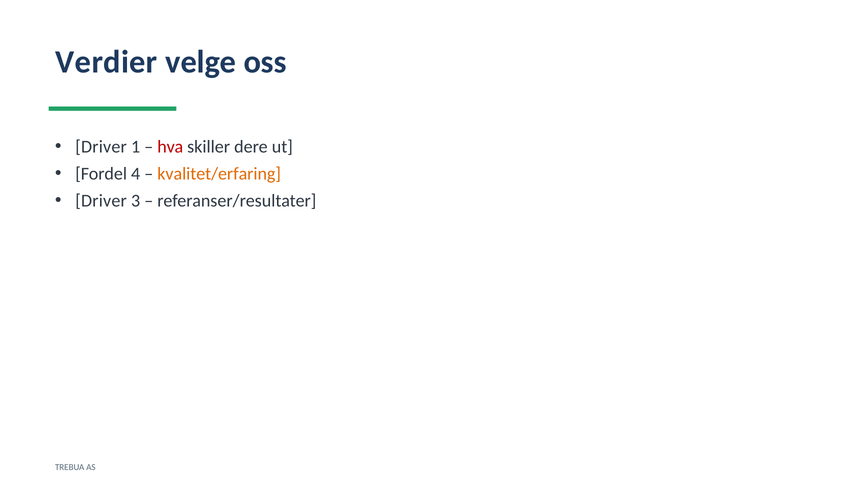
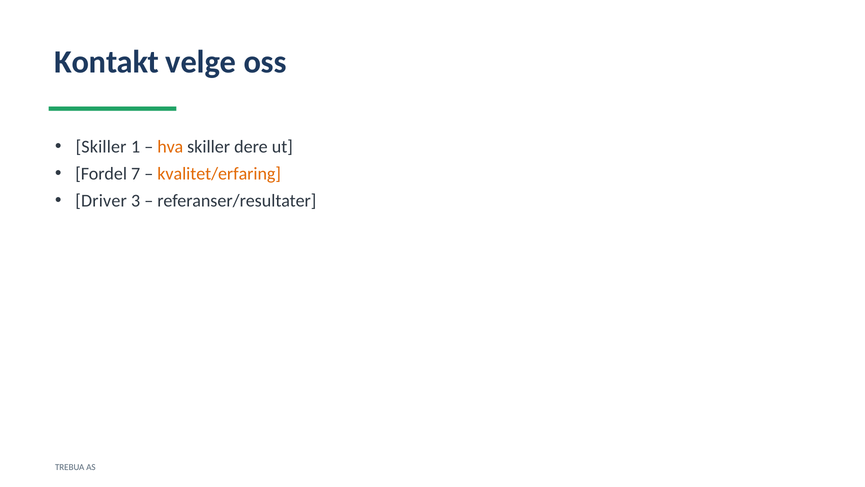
Verdier: Verdier -> Kontakt
Driver at (101, 147): Driver -> Skiller
hva colour: red -> orange
4: 4 -> 7
